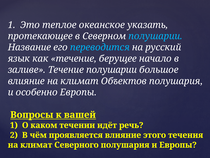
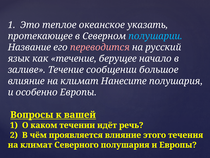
переводится colour: light blue -> pink
Течение полушарии: полушарии -> сообщении
Объектов: Объектов -> Нанесите
